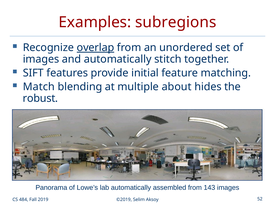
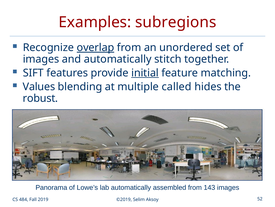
initial underline: none -> present
Match: Match -> Values
about: about -> called
